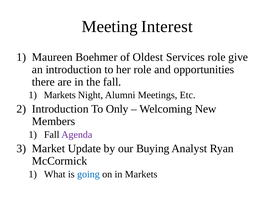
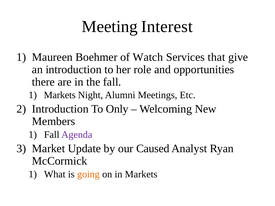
Oldest: Oldest -> Watch
Services role: role -> that
Buying: Buying -> Caused
going colour: blue -> orange
